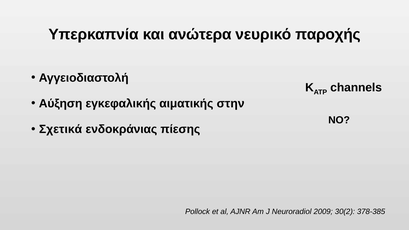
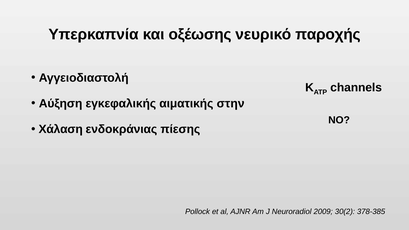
ανώτερα: ανώτερα -> οξέωσης
Σχετικά: Σχετικά -> Χάλαση
